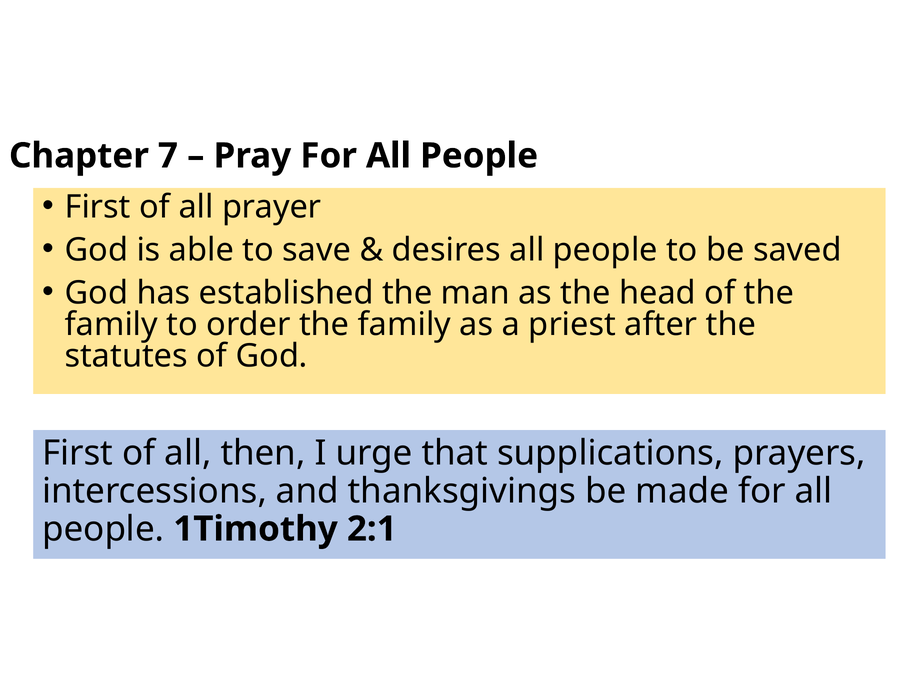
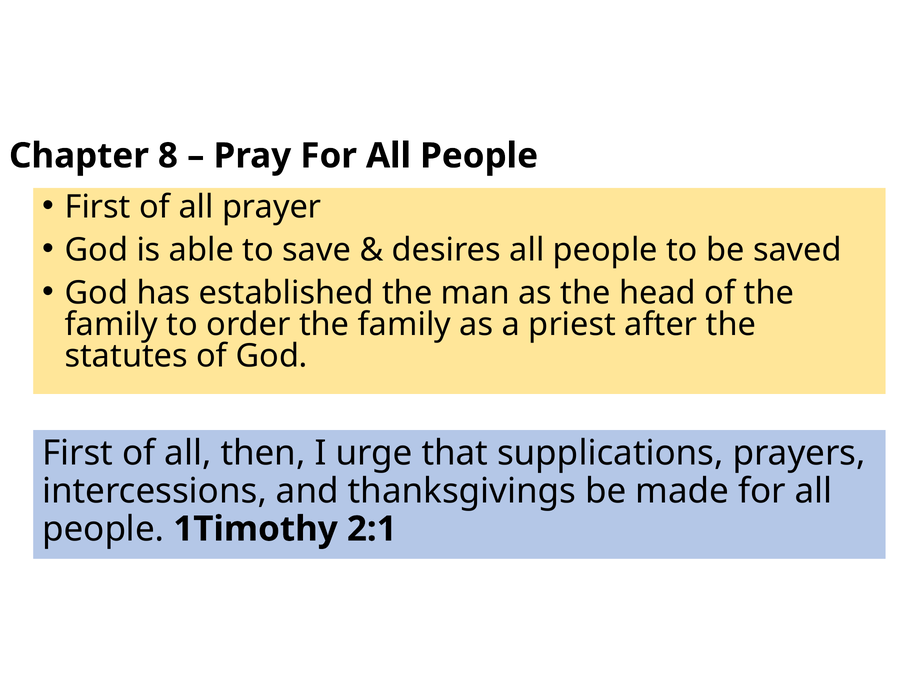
7: 7 -> 8
